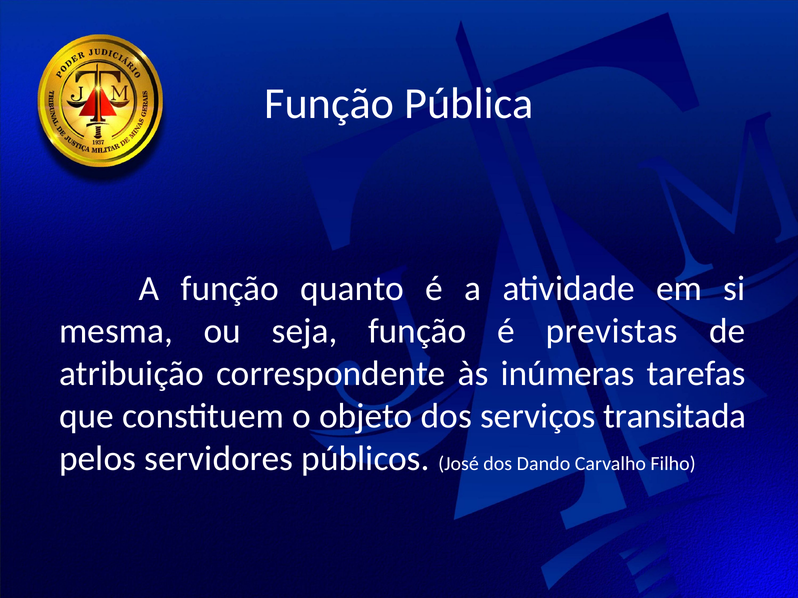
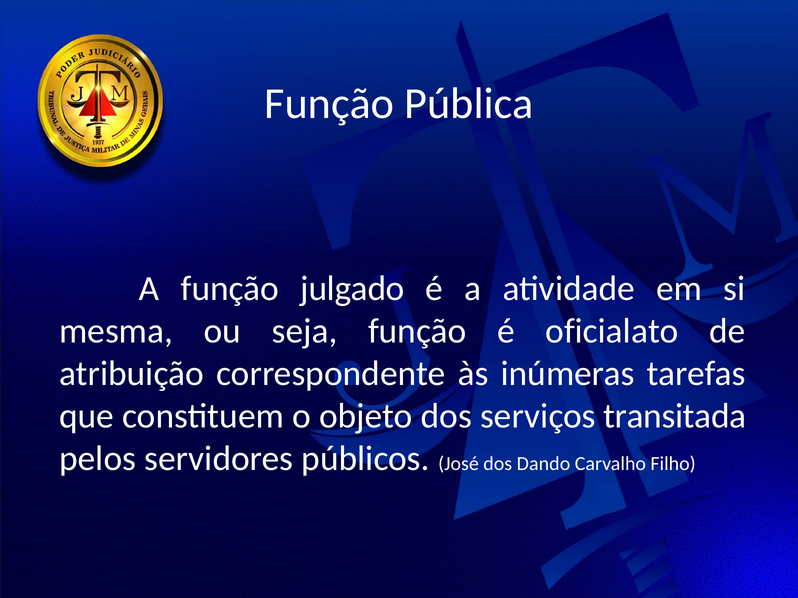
quanto: quanto -> julgado
previstas: previstas -> oficialato
